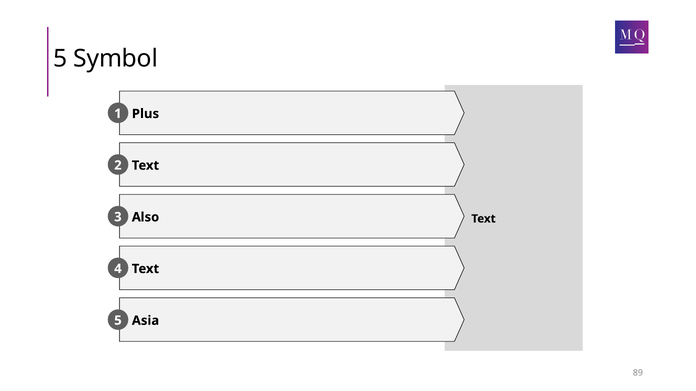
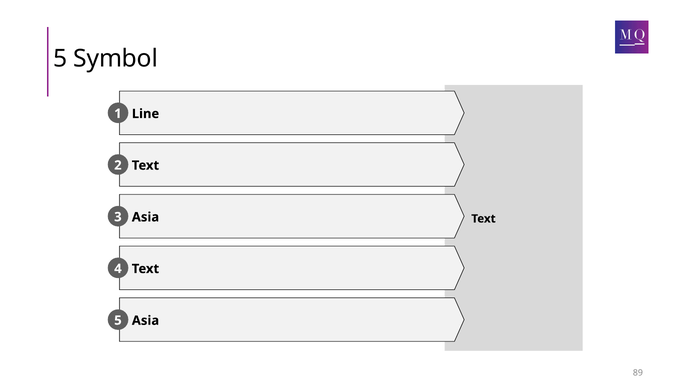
Plus: Plus -> Line
Also at (146, 217): Also -> Asia
